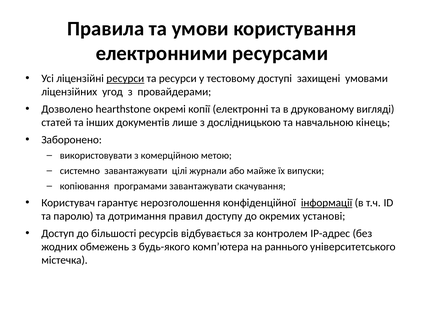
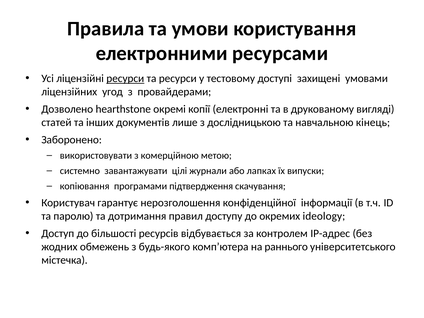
майже: майже -> лапках
програмами завантажувати: завантажувати -> підтвердження
інформації underline: present -> none
установі: установі -> ideology
